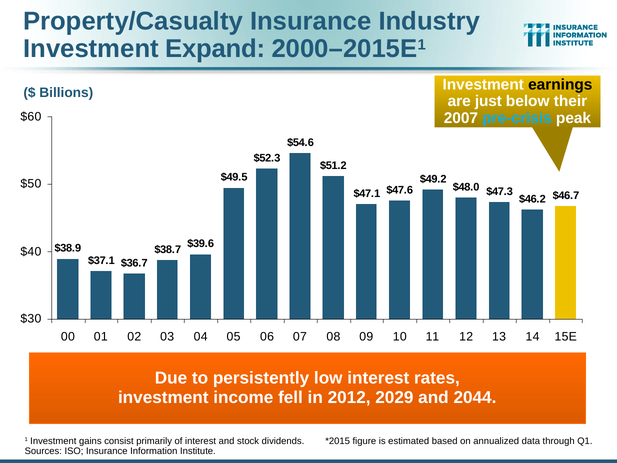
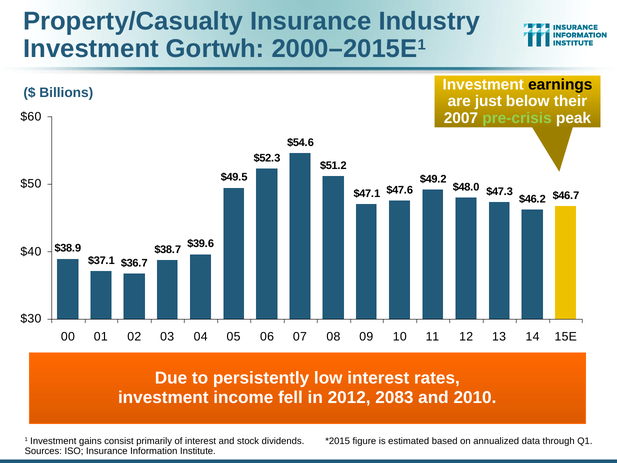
Expand: Expand -> Gortwh
pre-crisis colour: light blue -> light green
2029: 2029 -> 2083
2044: 2044 -> 2010
